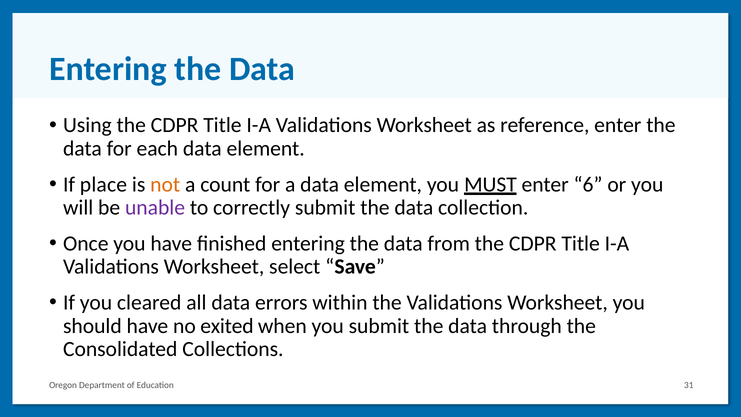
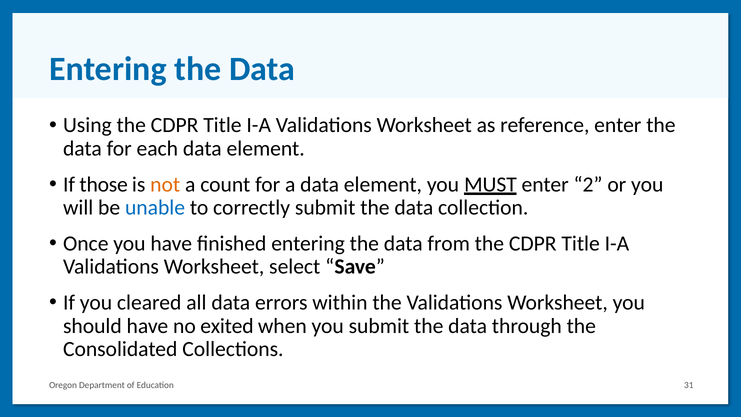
place: place -> those
6: 6 -> 2
unable colour: purple -> blue
